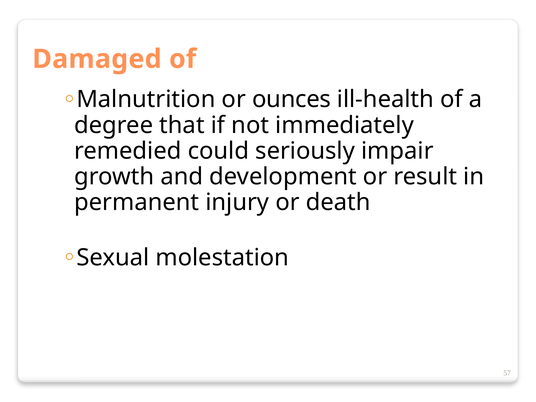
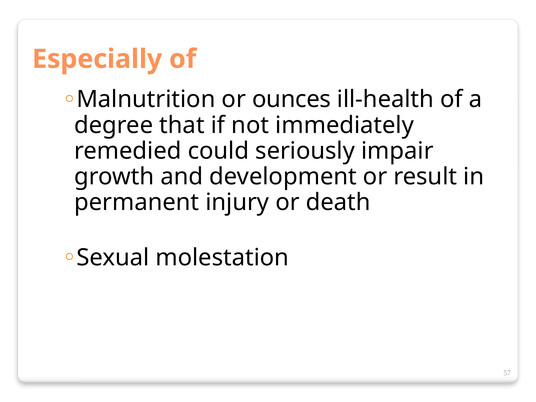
Damaged: Damaged -> Especially
